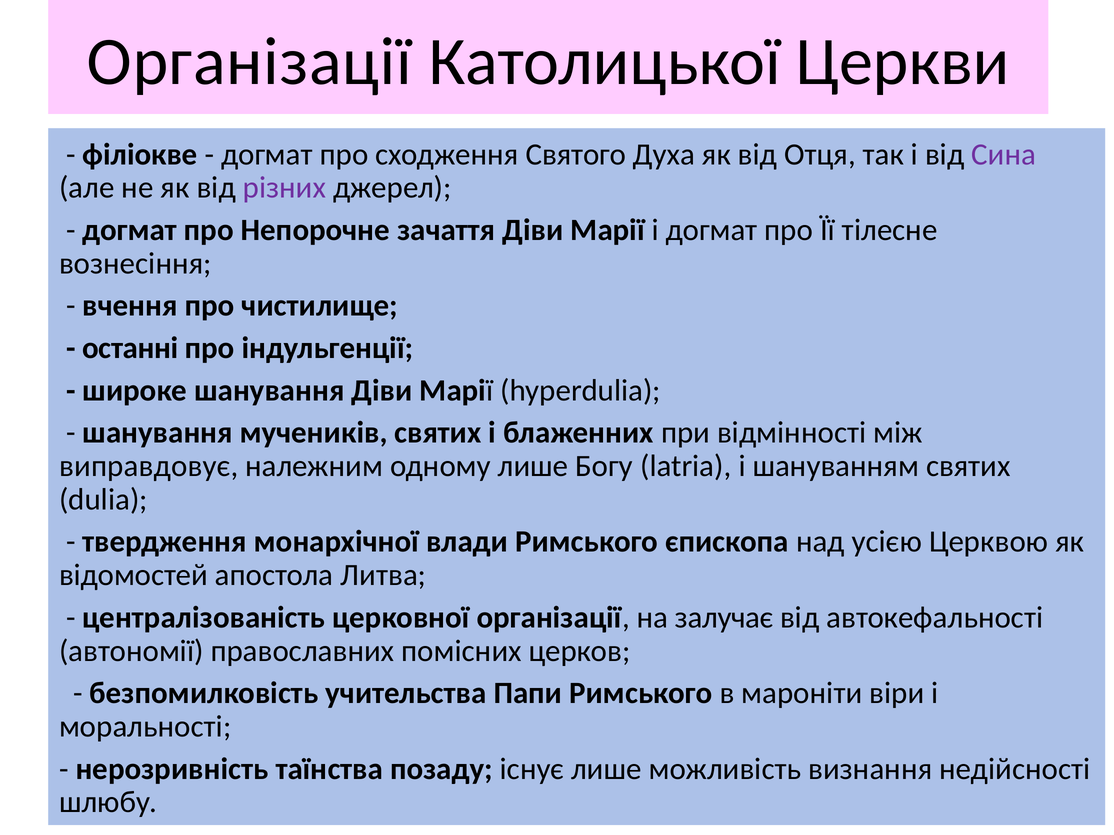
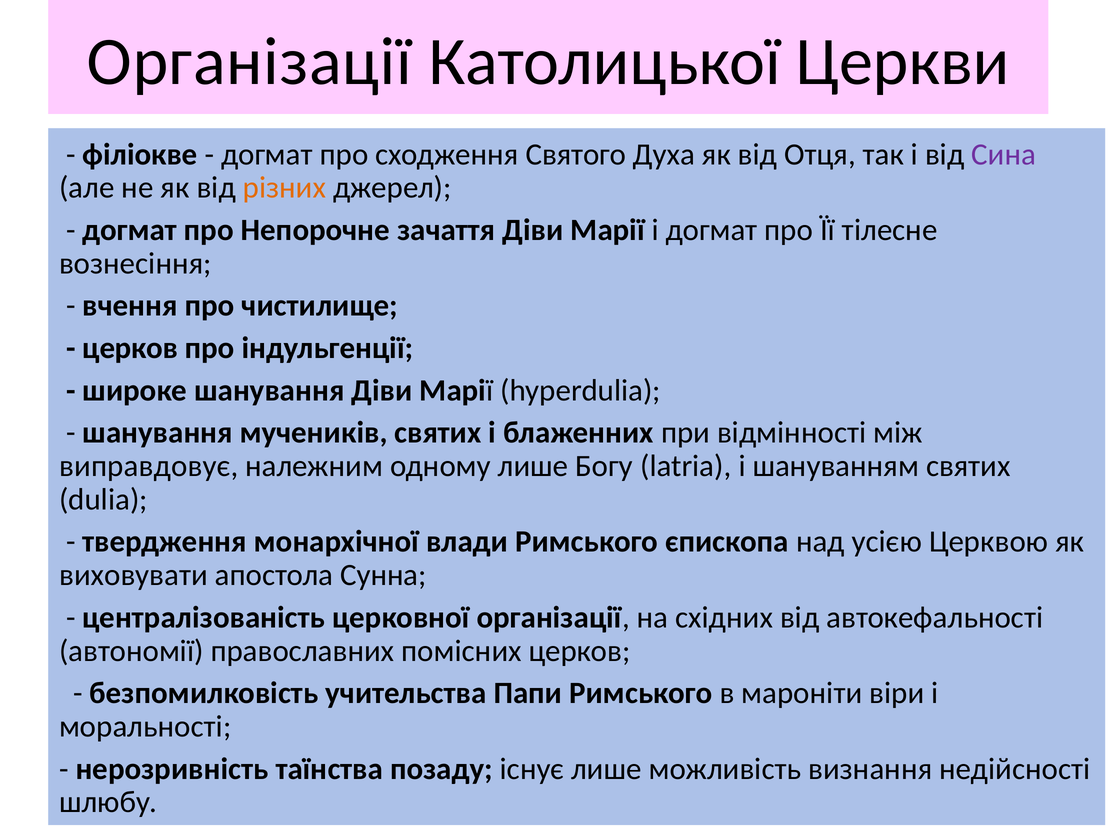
різних colour: purple -> orange
останні at (130, 348): останні -> церков
відомостей: відомостей -> виховувати
Литва: Литва -> Сунна
залучає: залучає -> східних
